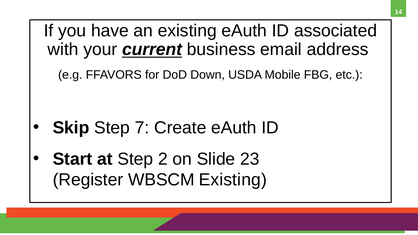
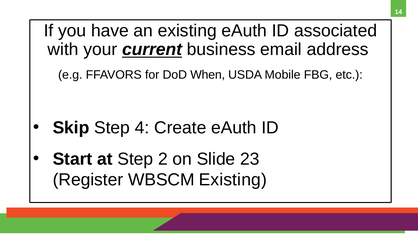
Down: Down -> When
7: 7 -> 4
